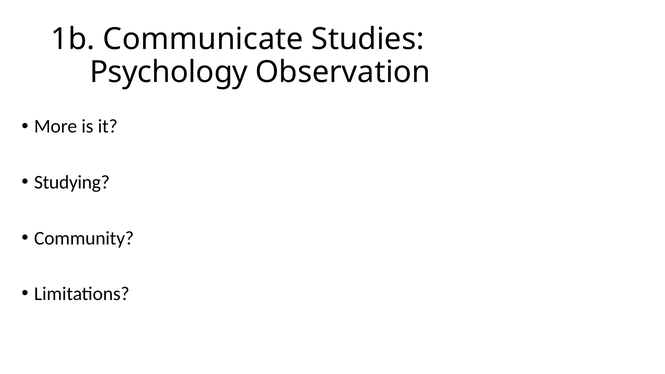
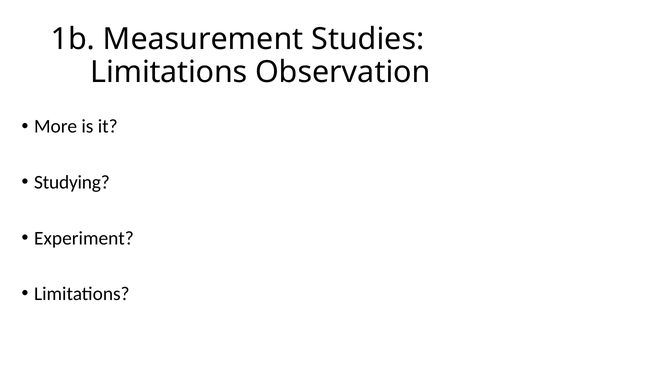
Communicate: Communicate -> Measurement
Psychology at (169, 72): Psychology -> Limitations
Community: Community -> Experiment
